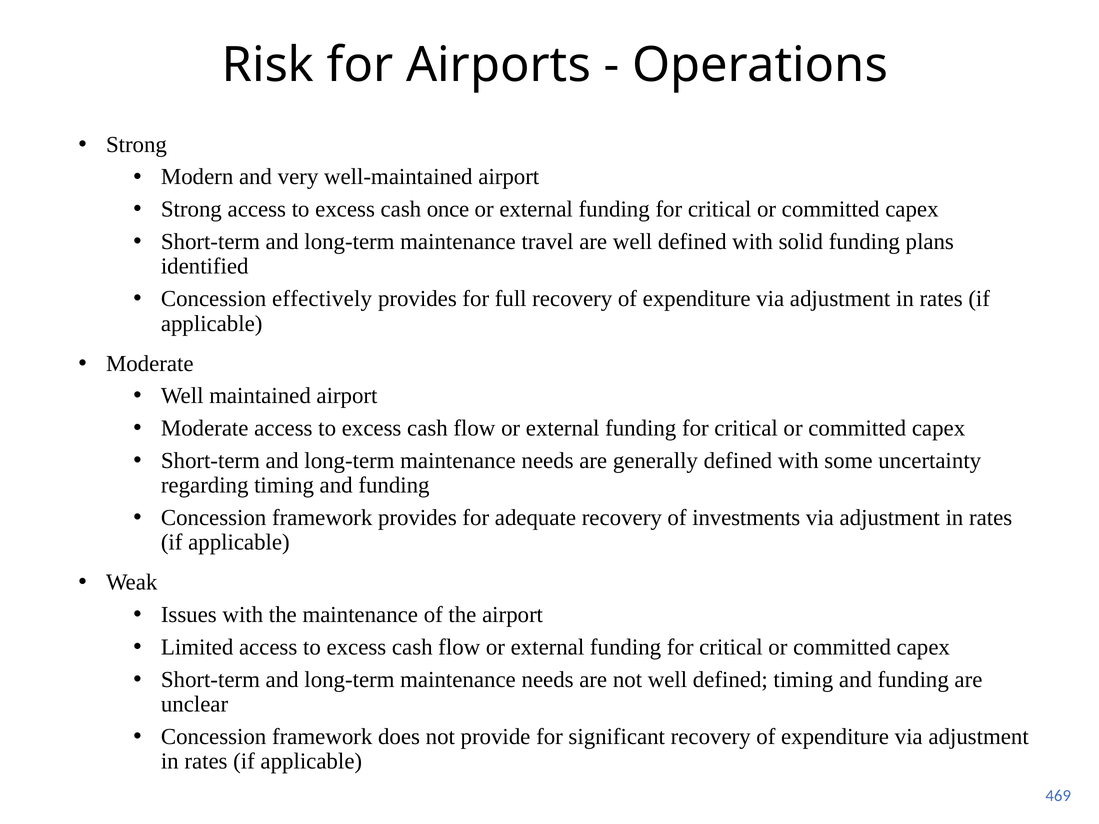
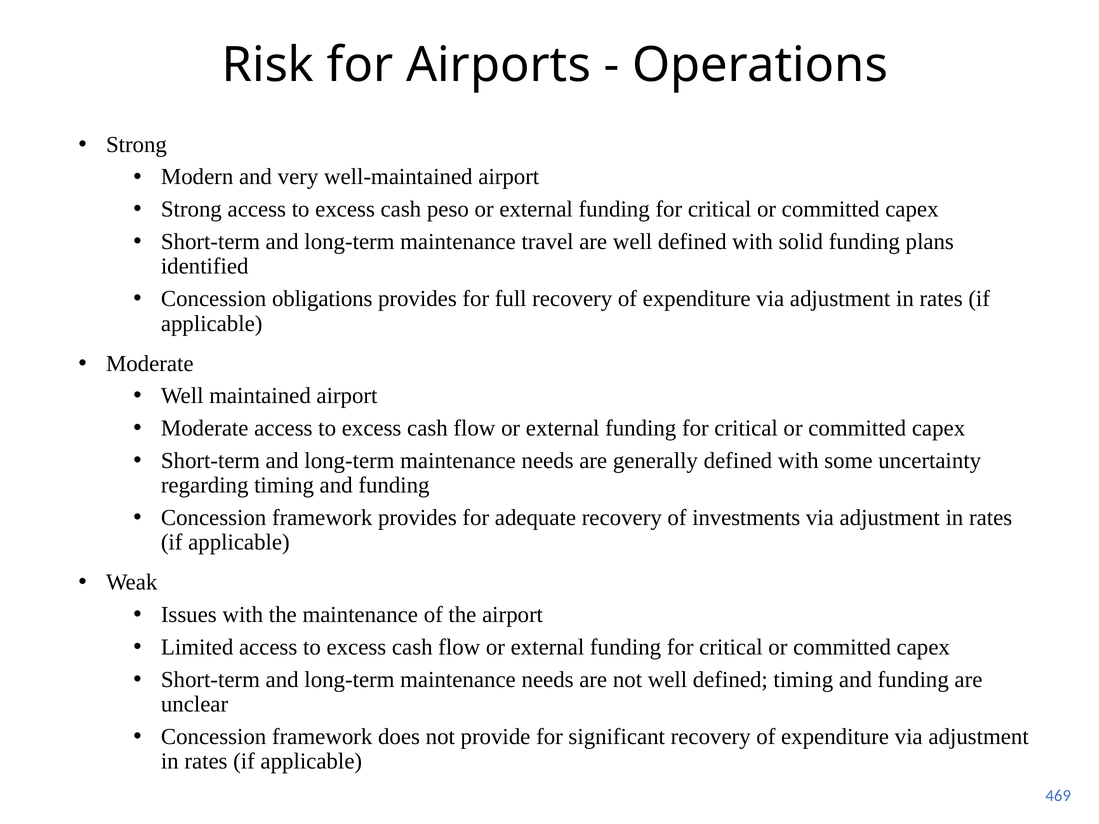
once: once -> peso
effectively: effectively -> obligations
